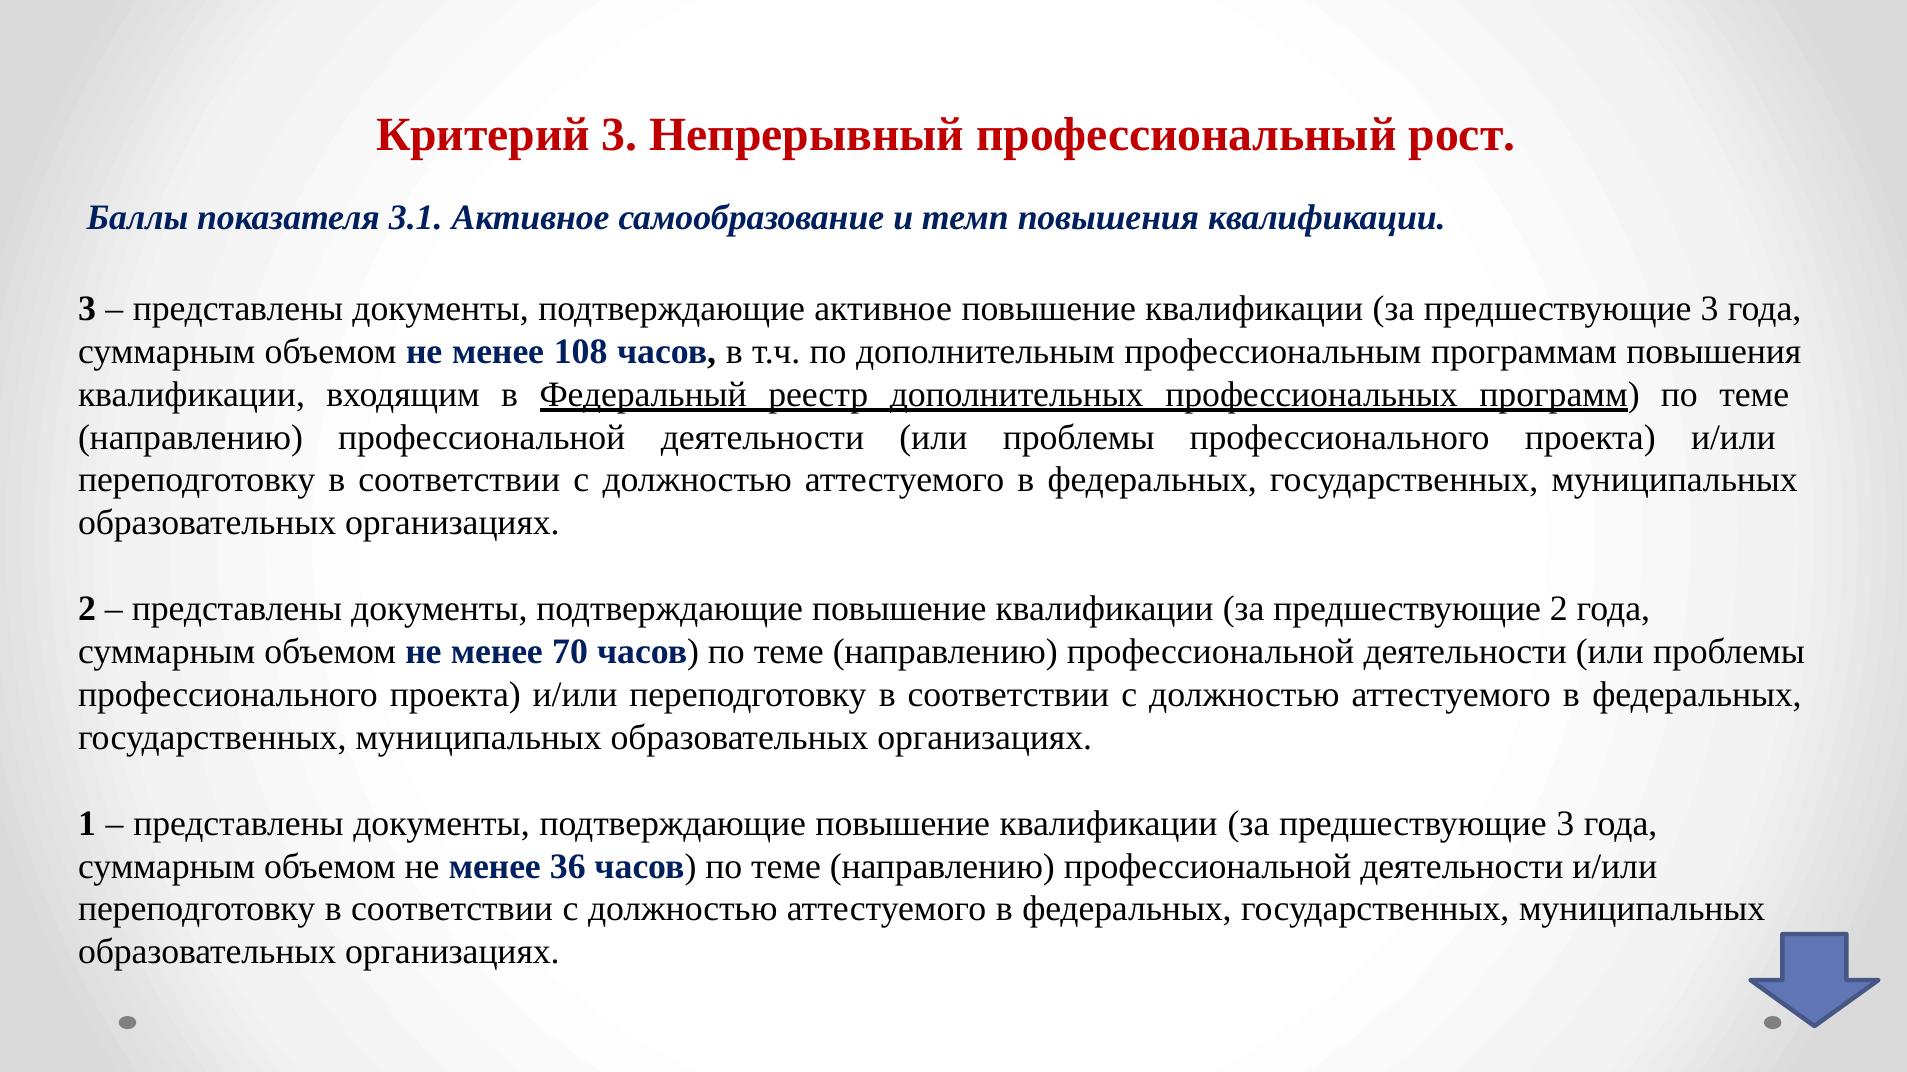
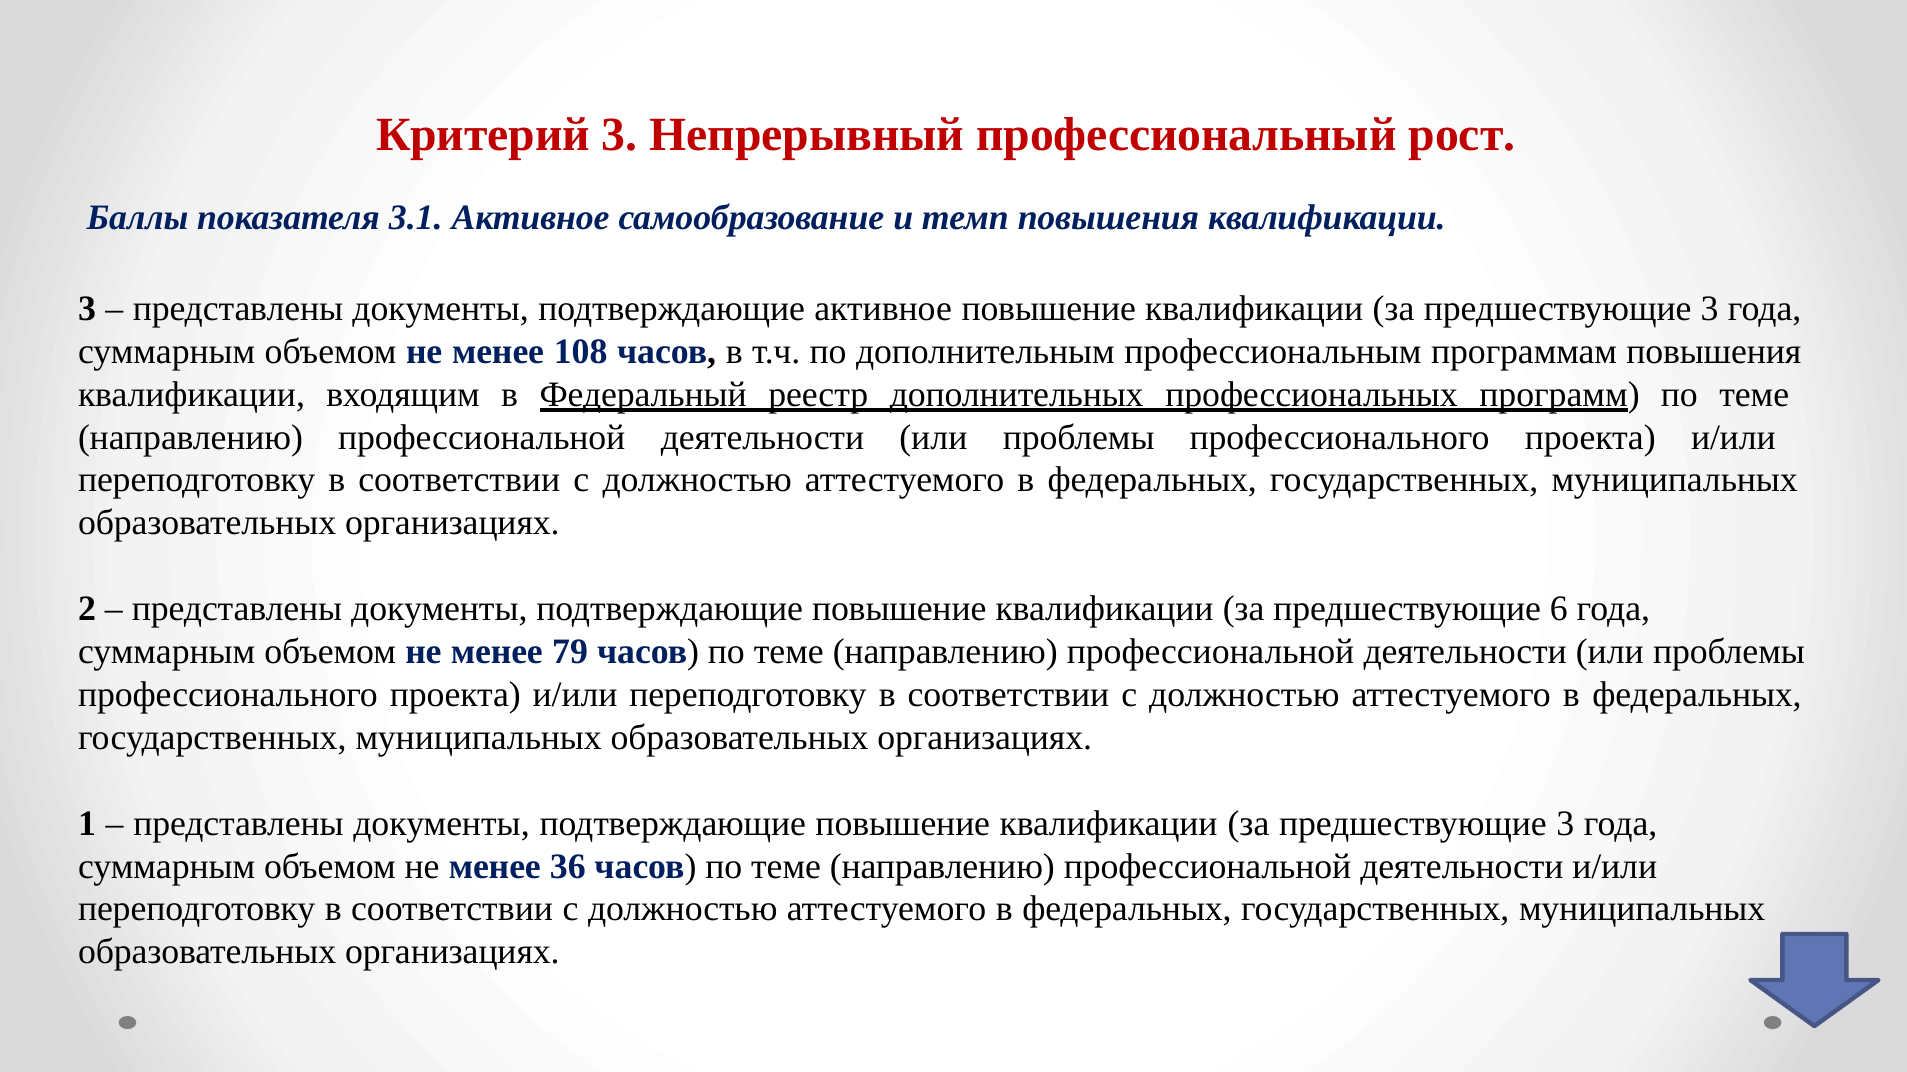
предшествующие 2: 2 -> 6
70: 70 -> 79
